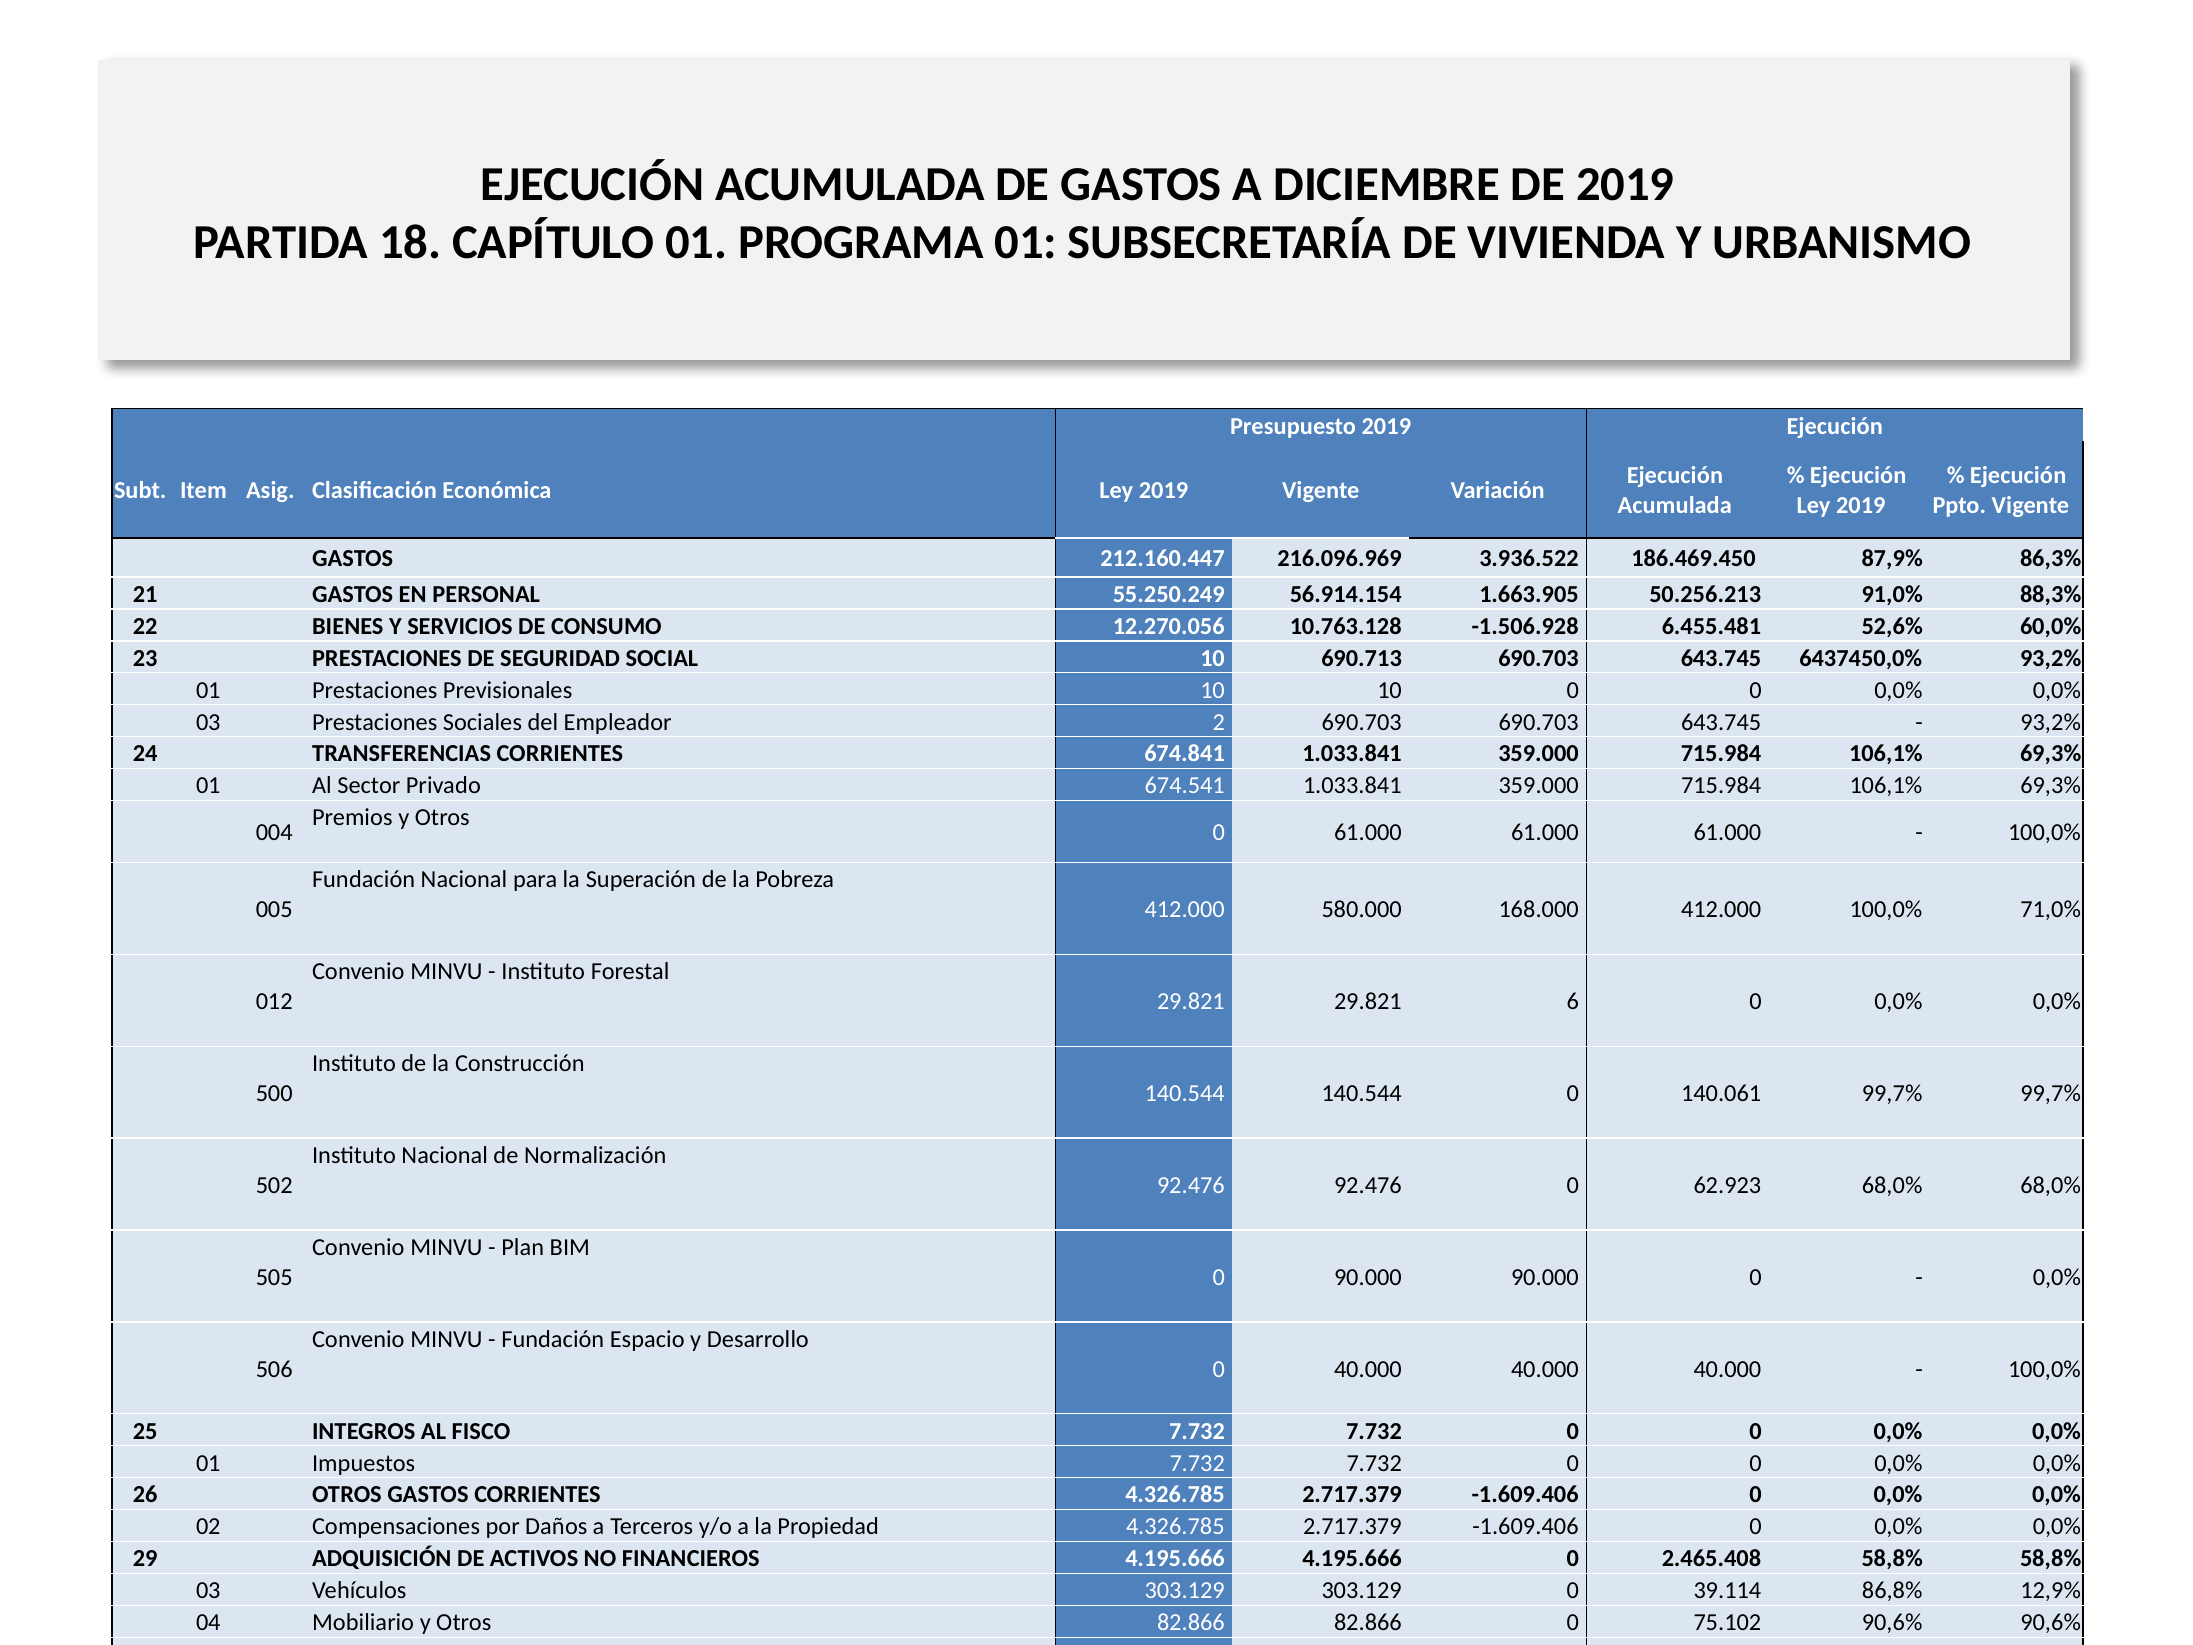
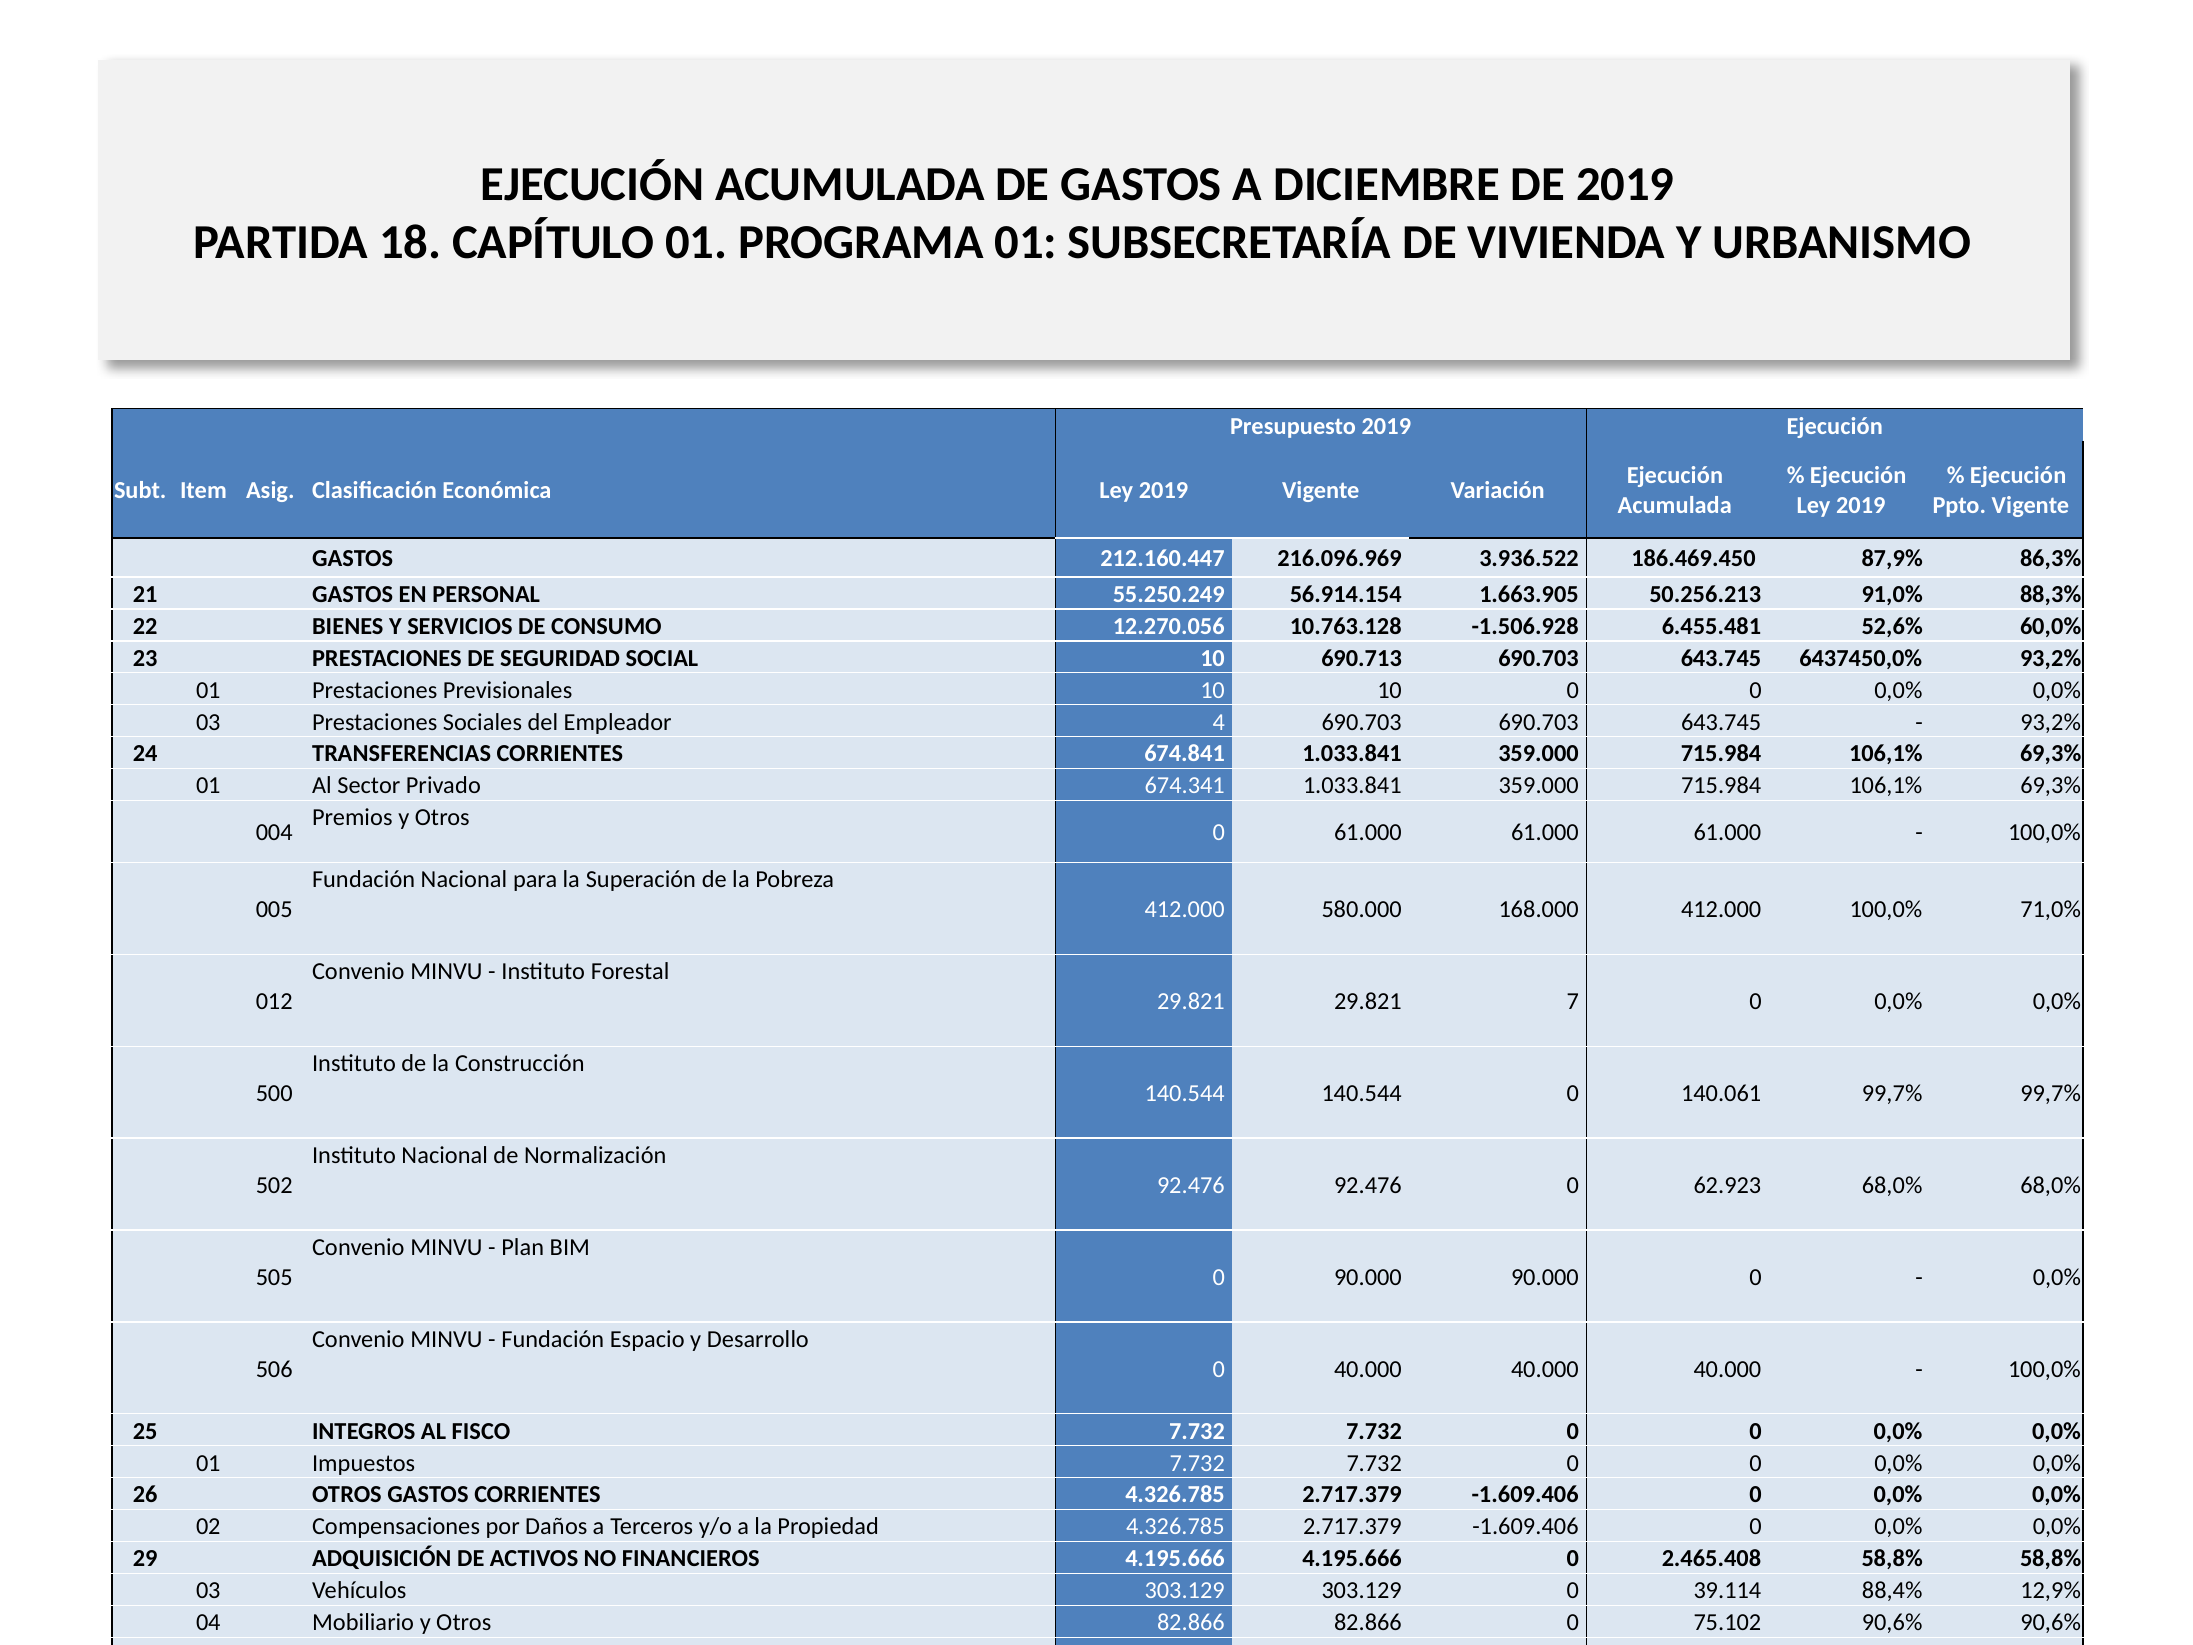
Empleador 2: 2 -> 4
674.541: 674.541 -> 674.341
29.821 6: 6 -> 7
39.114 86,8%: 86,8% -> 88,4%
